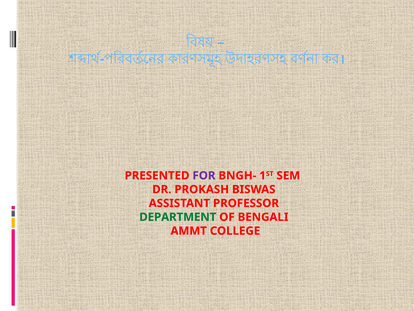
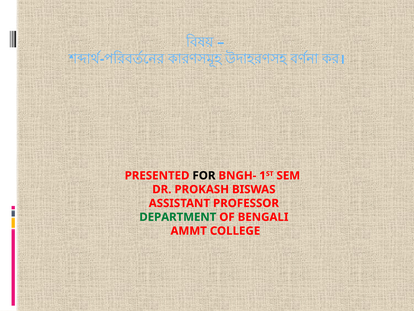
FOR colour: purple -> black
